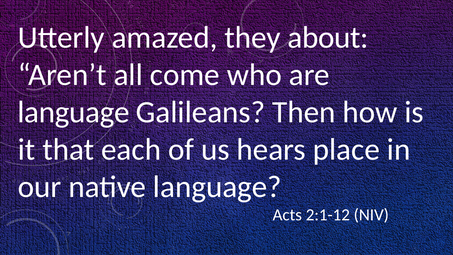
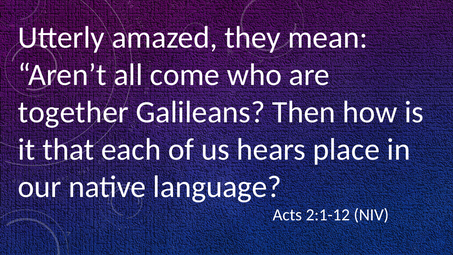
about: about -> mean
language at (74, 112): language -> together
